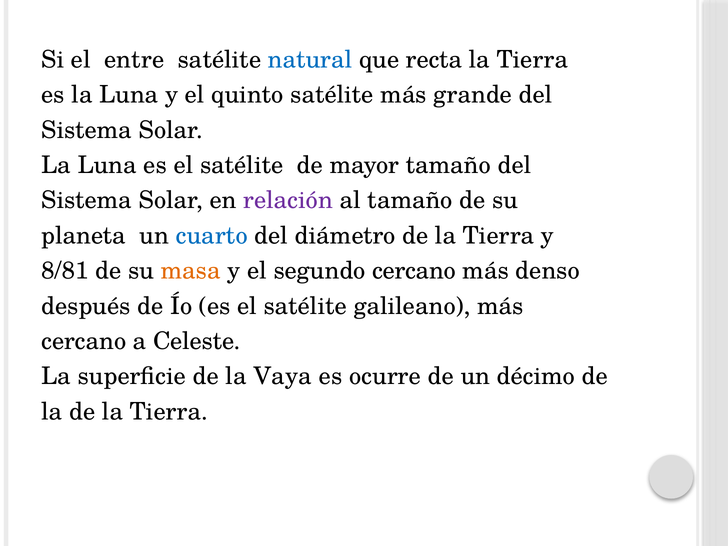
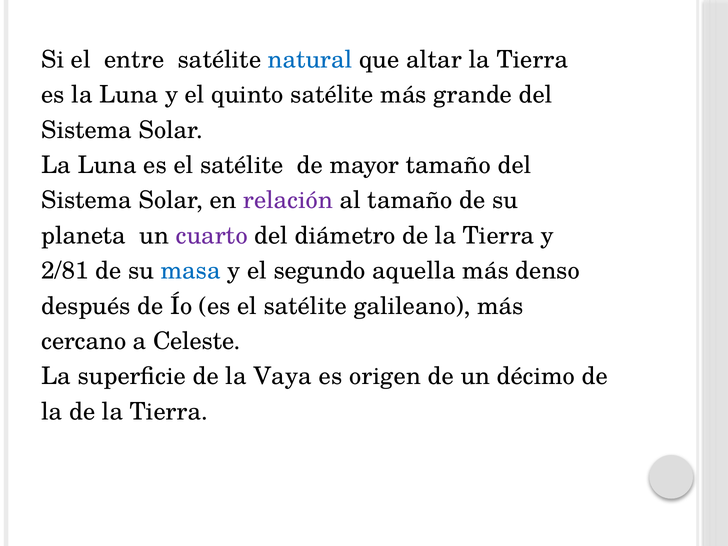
recta: recta -> altar
cuarto colour: blue -> purple
8/81: 8/81 -> 2/81
masa colour: orange -> blue
segundo cercano: cercano -> aquella
ocurre: ocurre -> origen
